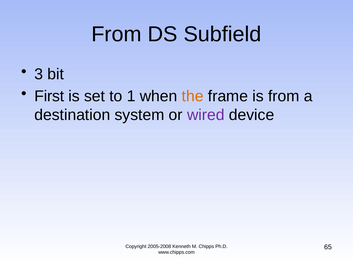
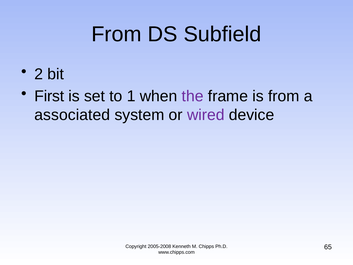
3: 3 -> 2
the colour: orange -> purple
destination: destination -> associated
